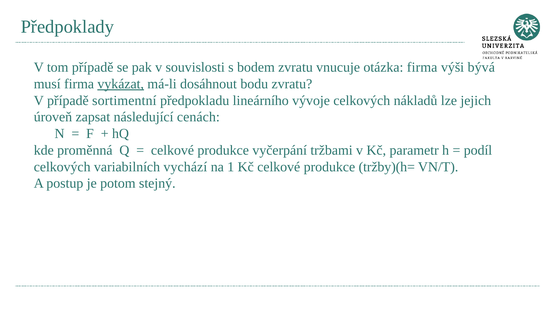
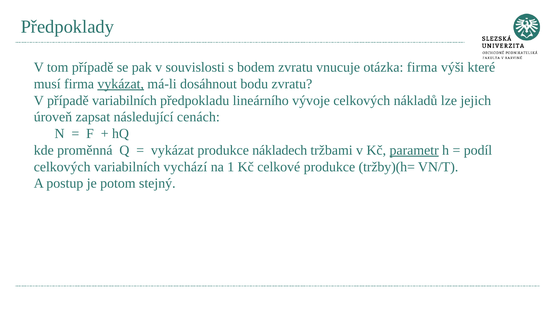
bývá: bývá -> které
případě sortimentní: sortimentní -> variabilních
celkové at (172, 151): celkové -> vykázat
vyčerpání: vyčerpání -> nákladech
parametr underline: none -> present
